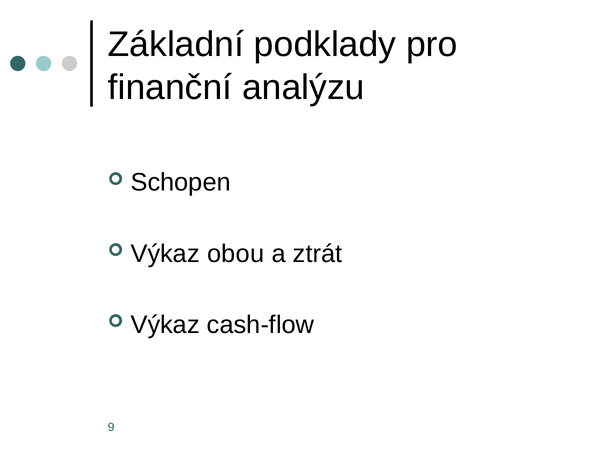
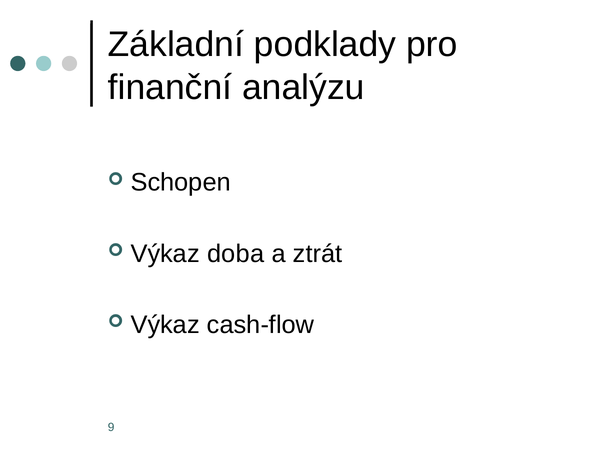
obou: obou -> doba
